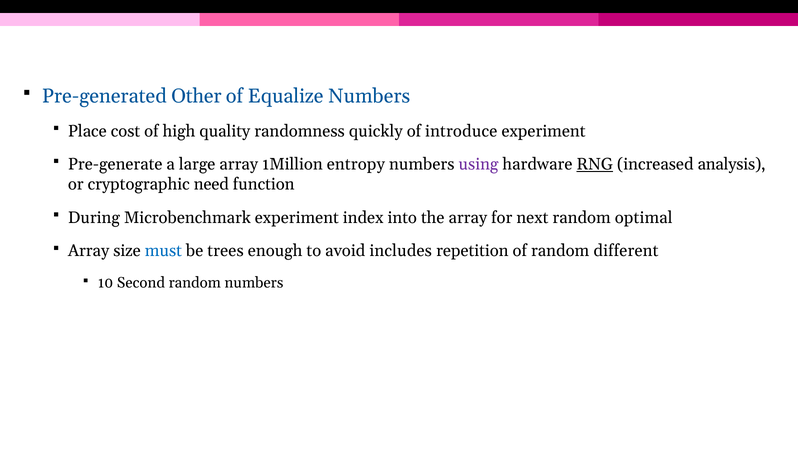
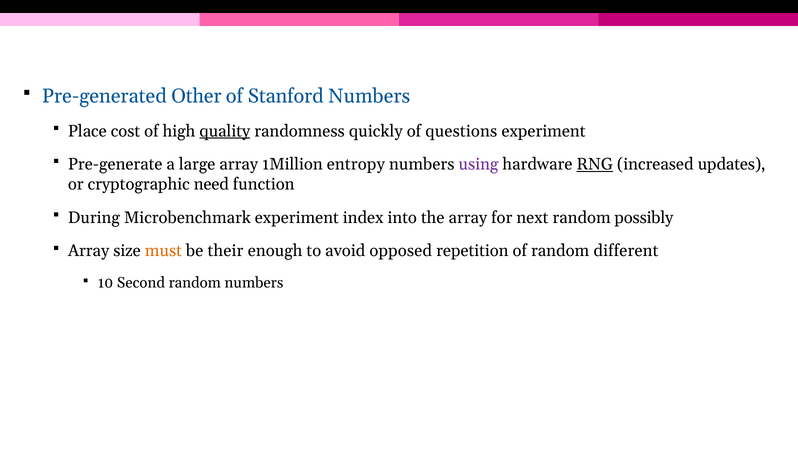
Equalize: Equalize -> Stanford
quality underline: none -> present
introduce: introduce -> questions
analysis: analysis -> updates
optimal: optimal -> possibly
must colour: blue -> orange
trees: trees -> their
includes: includes -> opposed
